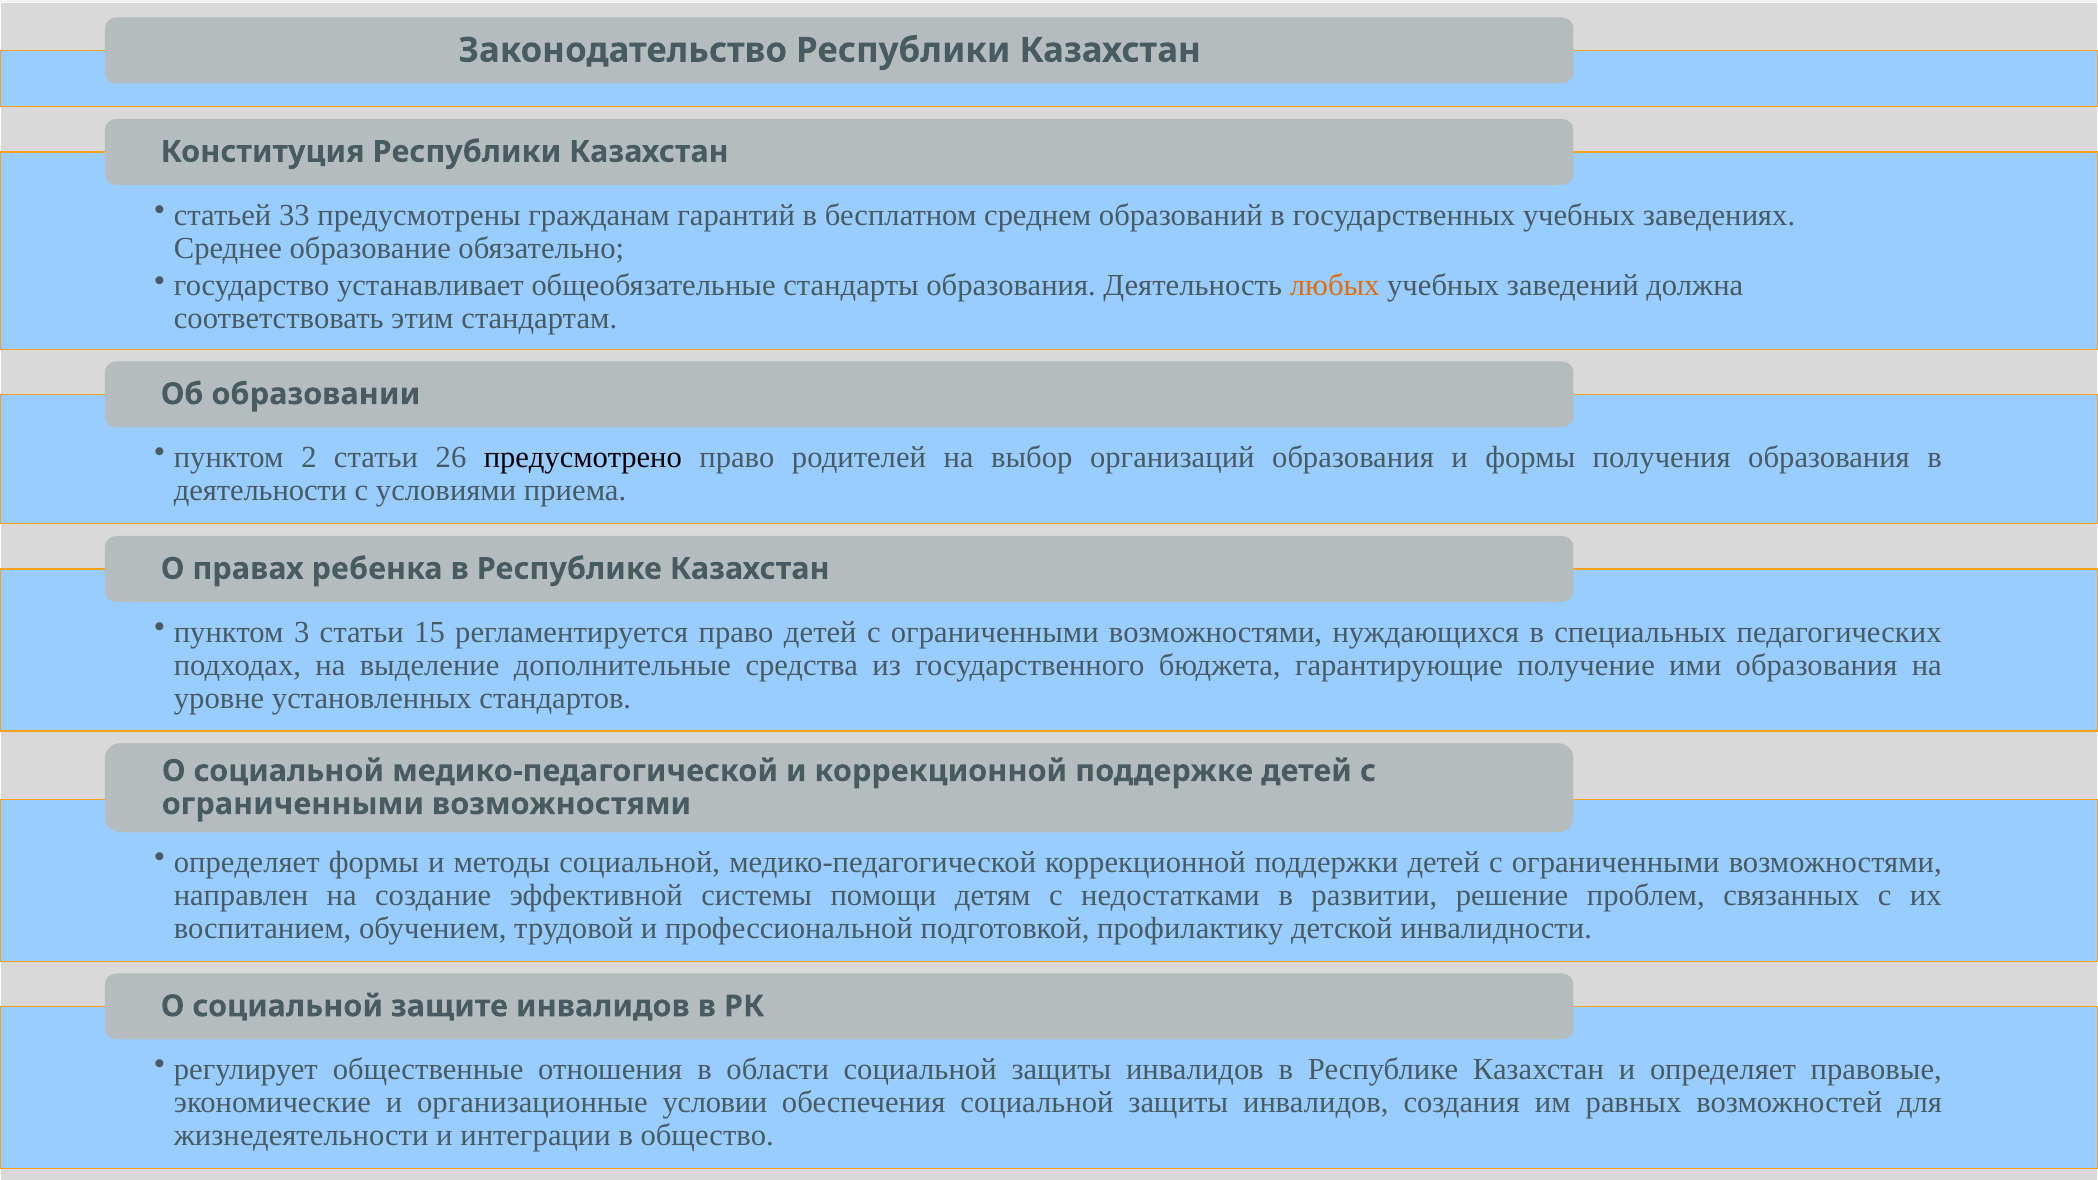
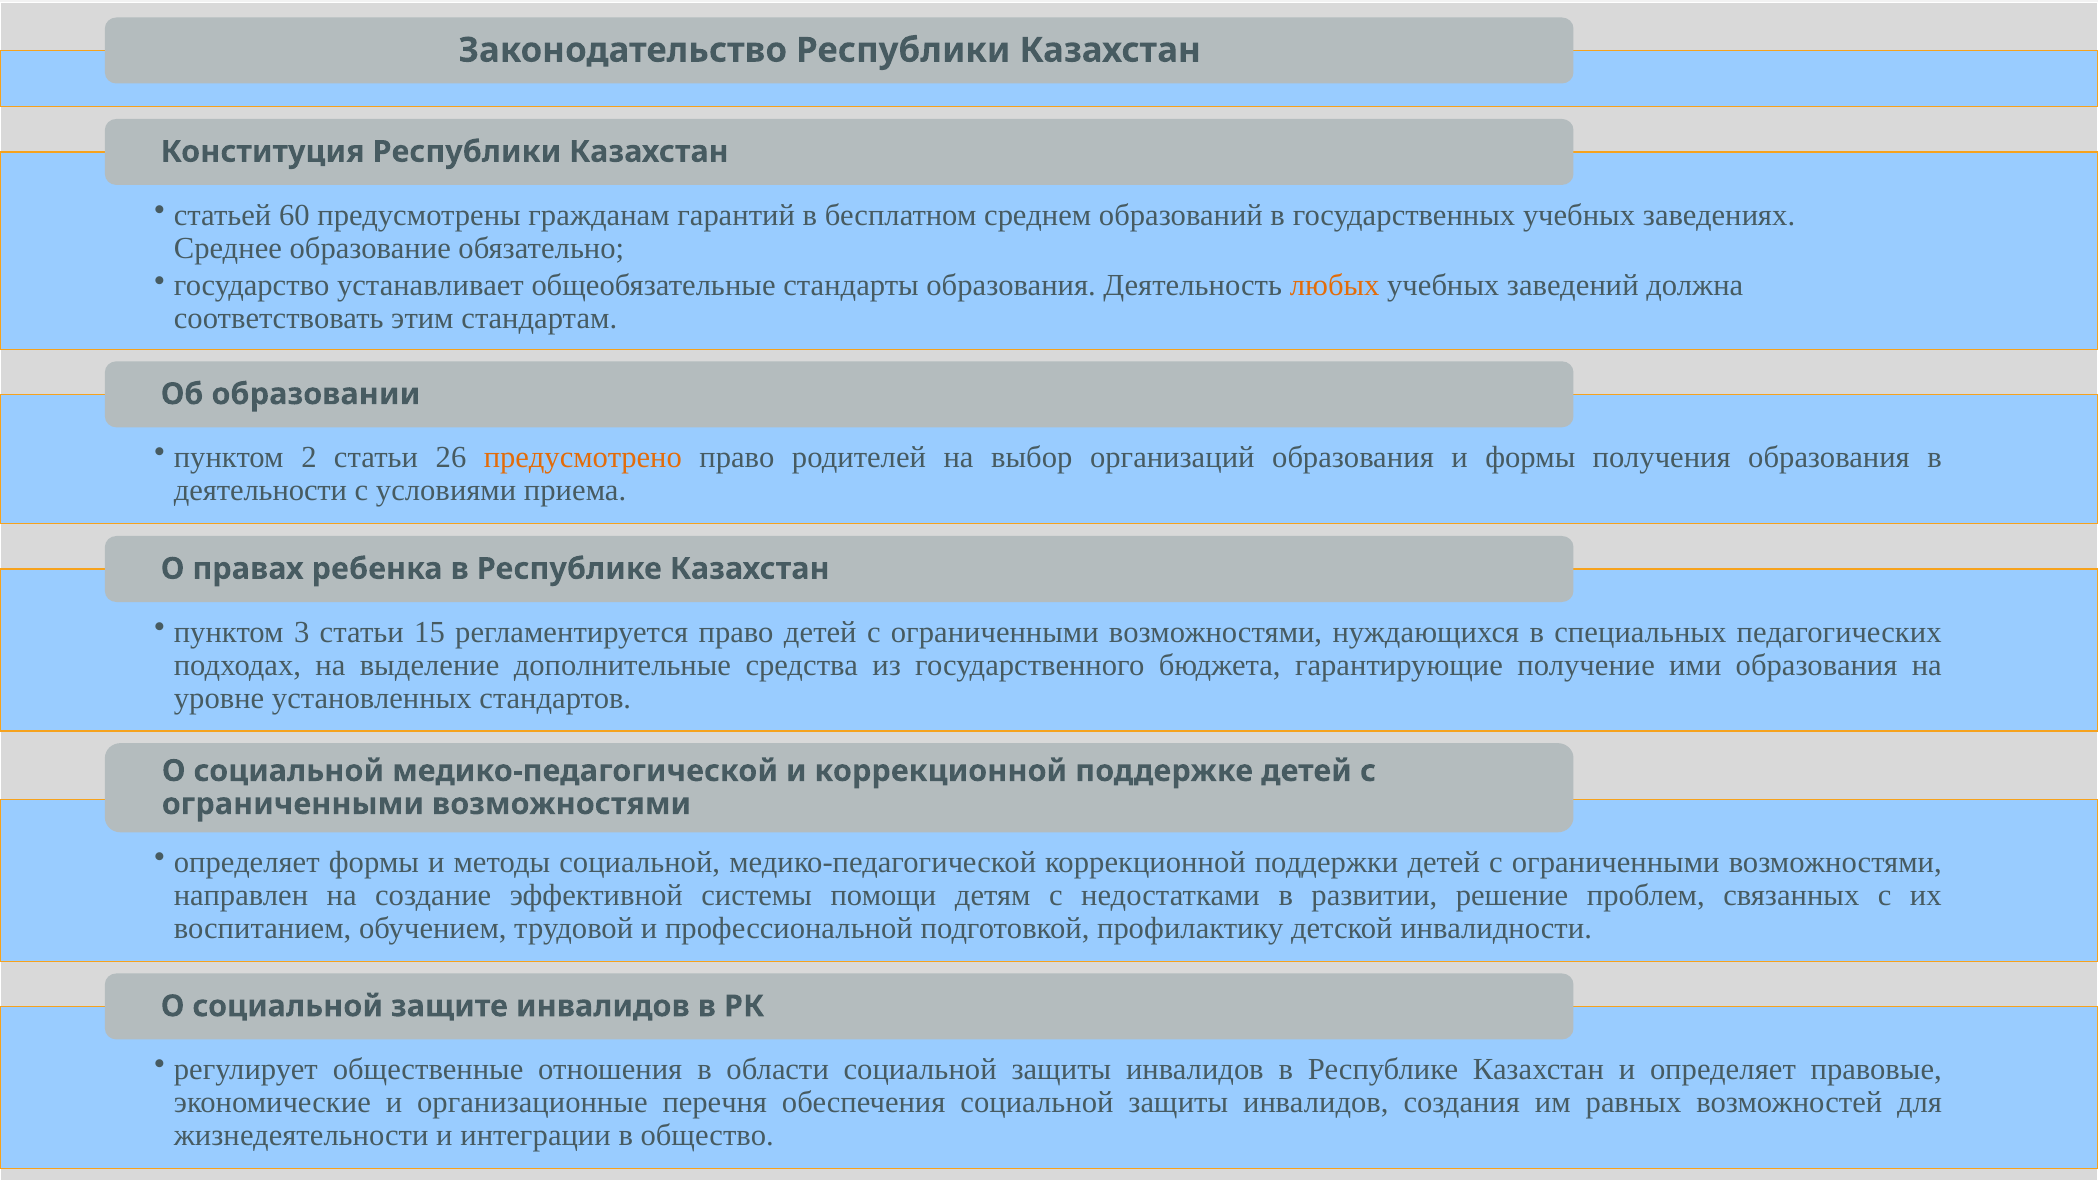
33: 33 -> 60
предусмотрено colour: black -> orange
условии: условии -> перечня
